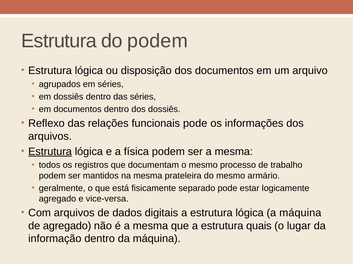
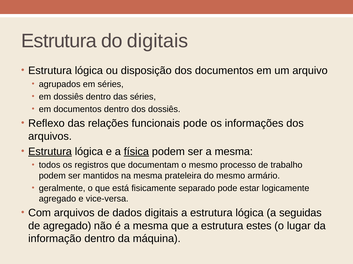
do podem: podem -> digitais
física underline: none -> present
a máquina: máquina -> seguidas
quais: quais -> estes
